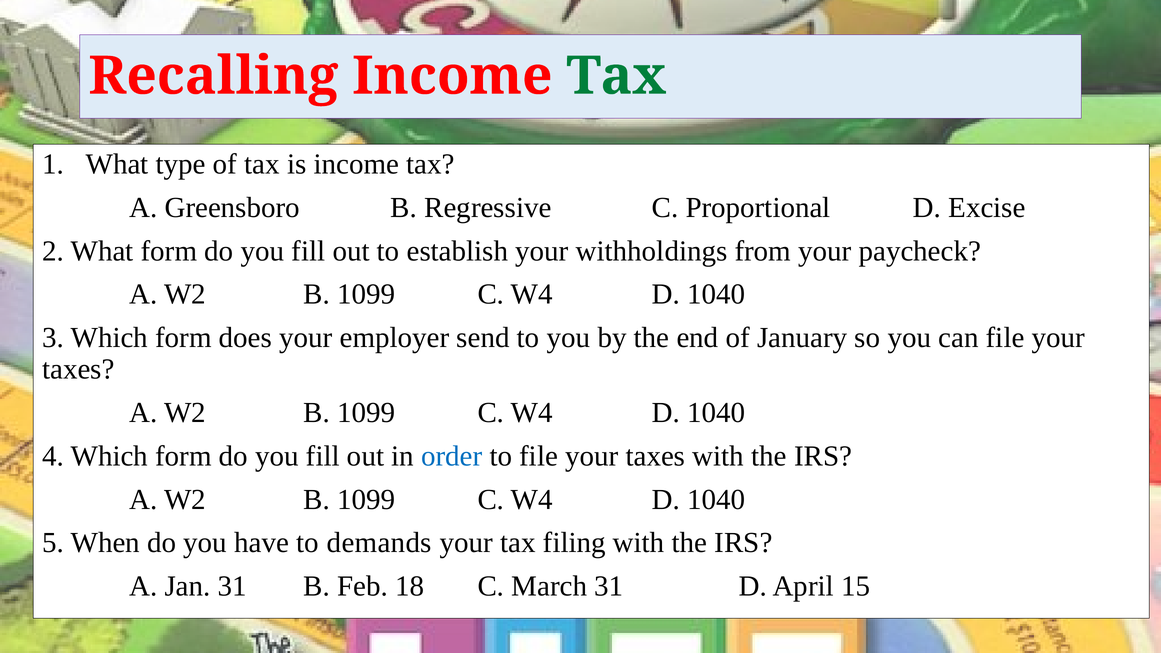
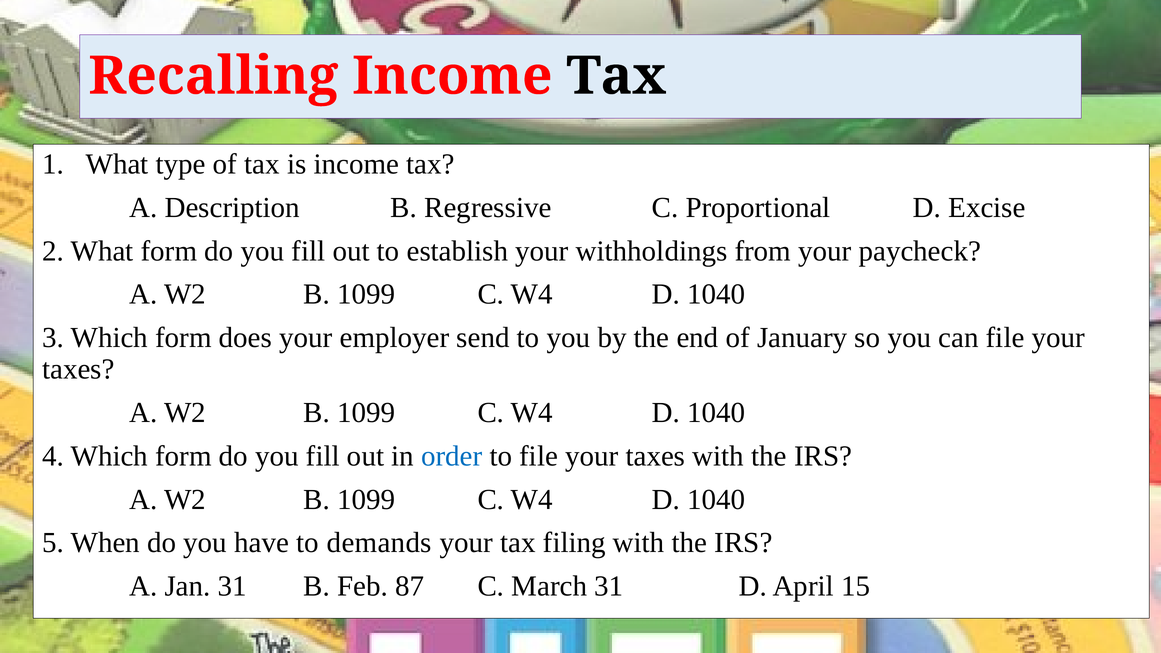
Tax at (616, 76) colour: green -> black
Greensboro: Greensboro -> Description
18: 18 -> 87
